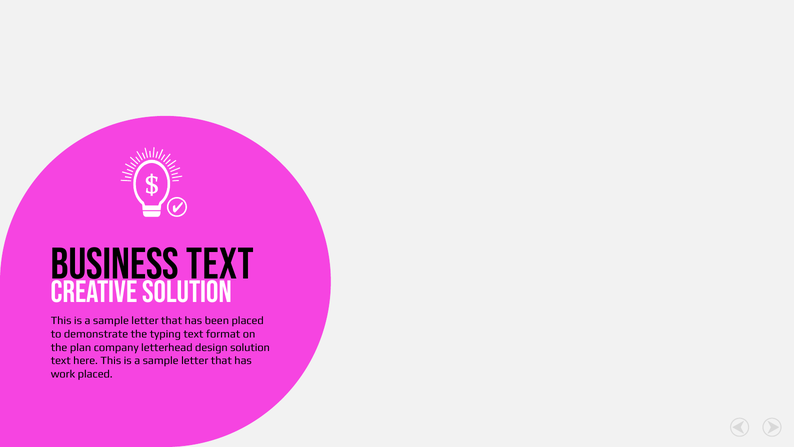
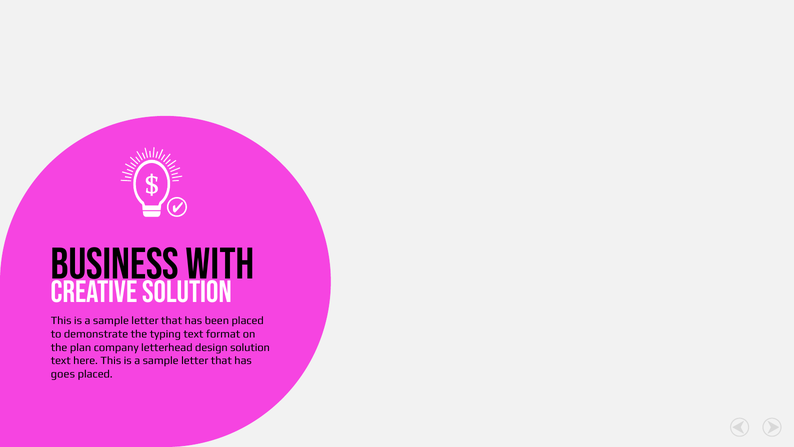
text at (220, 264): text -> with
work: work -> goes
